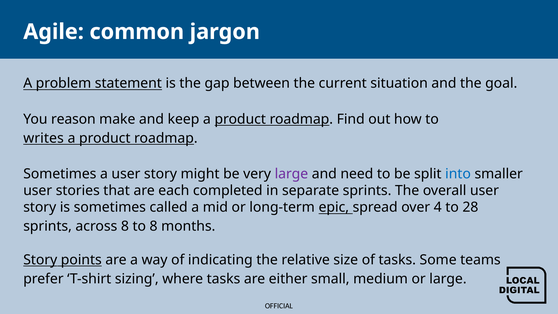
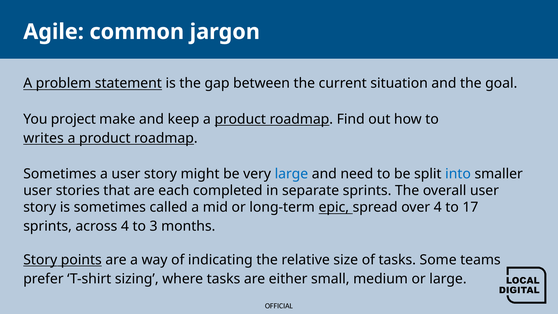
reason: reason -> project
large at (291, 174) colour: purple -> blue
28: 28 -> 17
across 8: 8 -> 4
to 8: 8 -> 3
